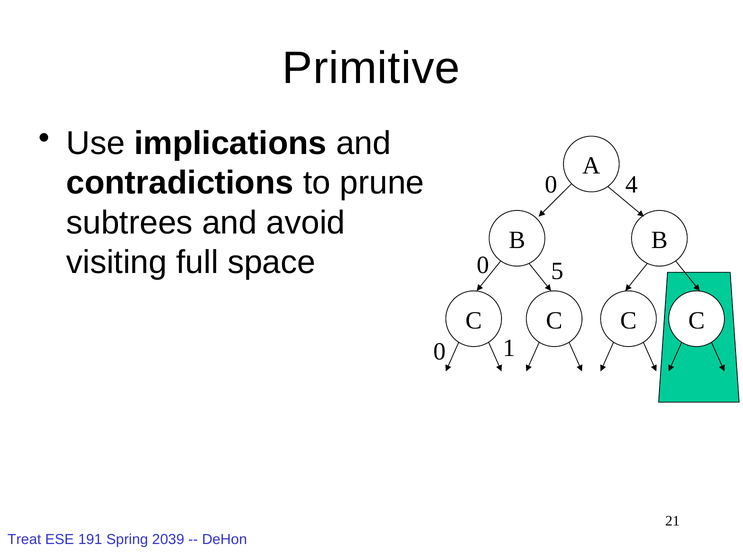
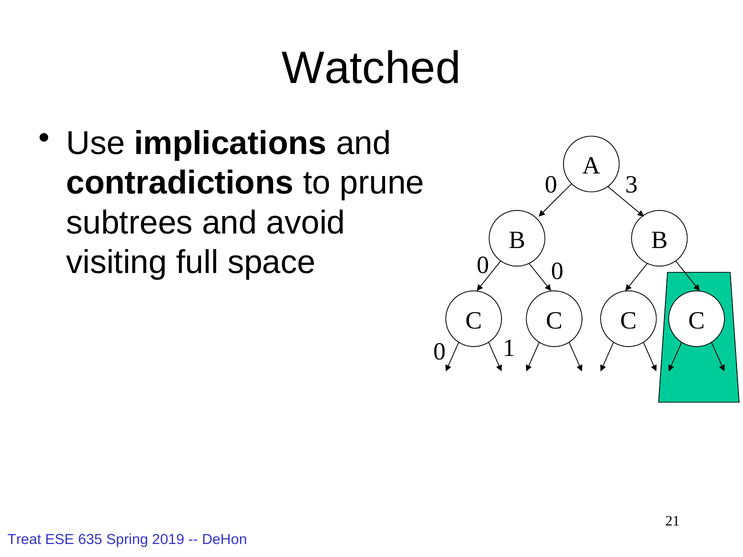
Primitive: Primitive -> Watched
4: 4 -> 3
5 at (557, 271): 5 -> 0
191: 191 -> 635
2039: 2039 -> 2019
